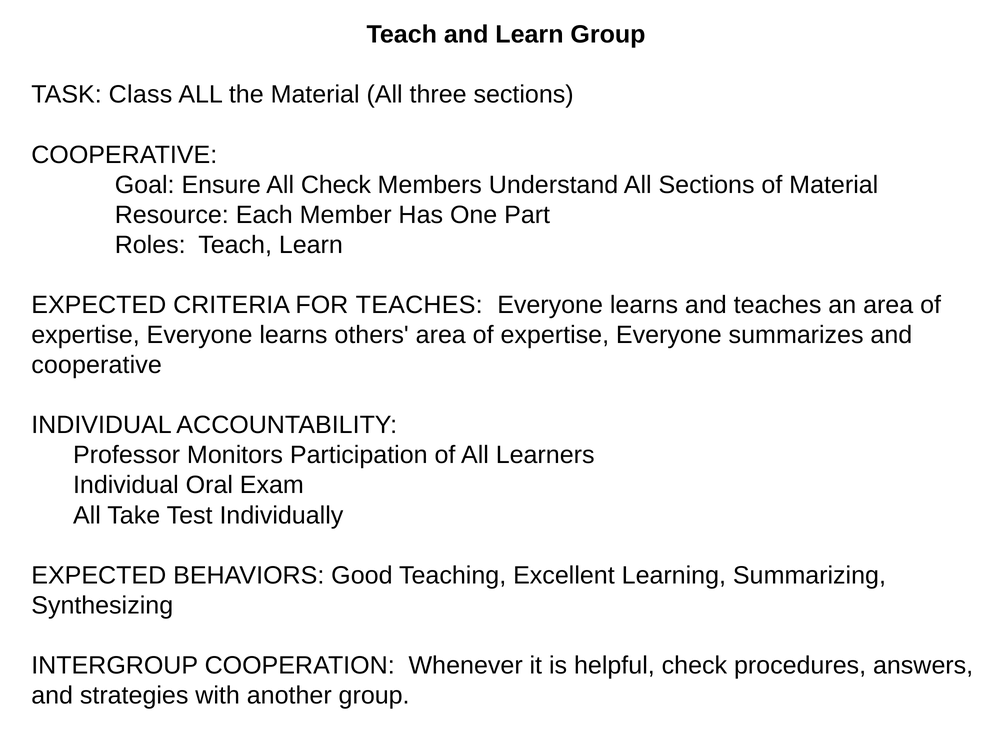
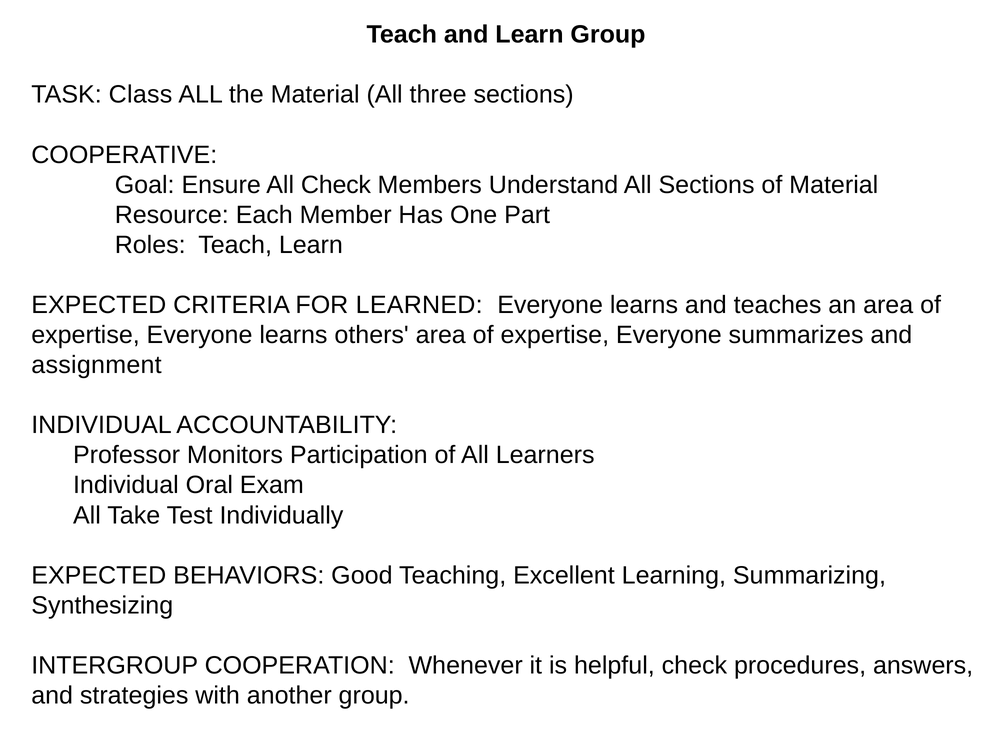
FOR TEACHES: TEACHES -> LEARNED
cooperative at (97, 365): cooperative -> assignment
